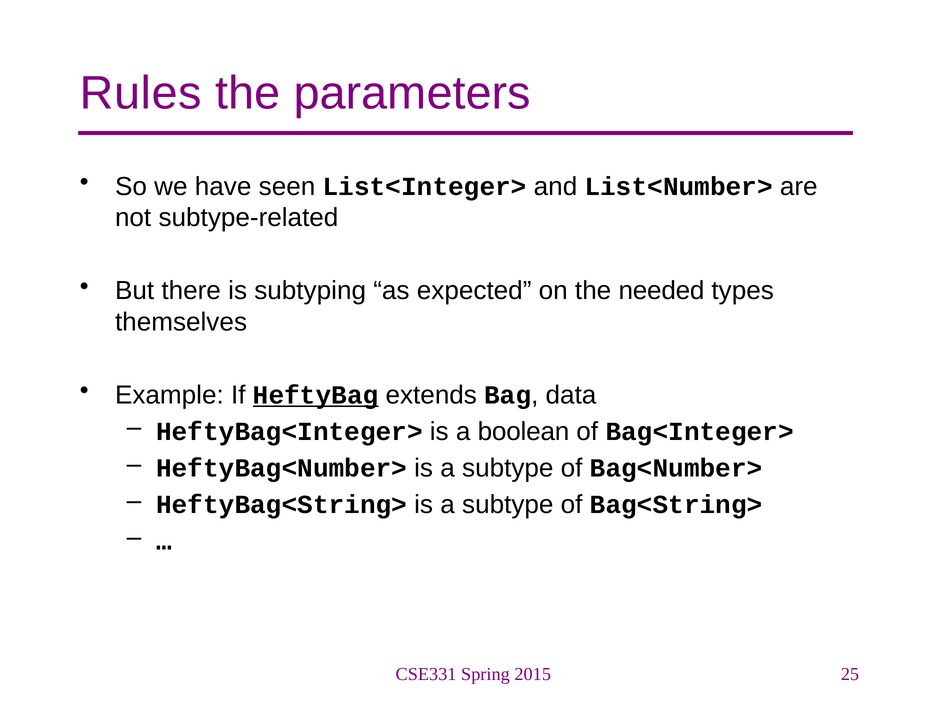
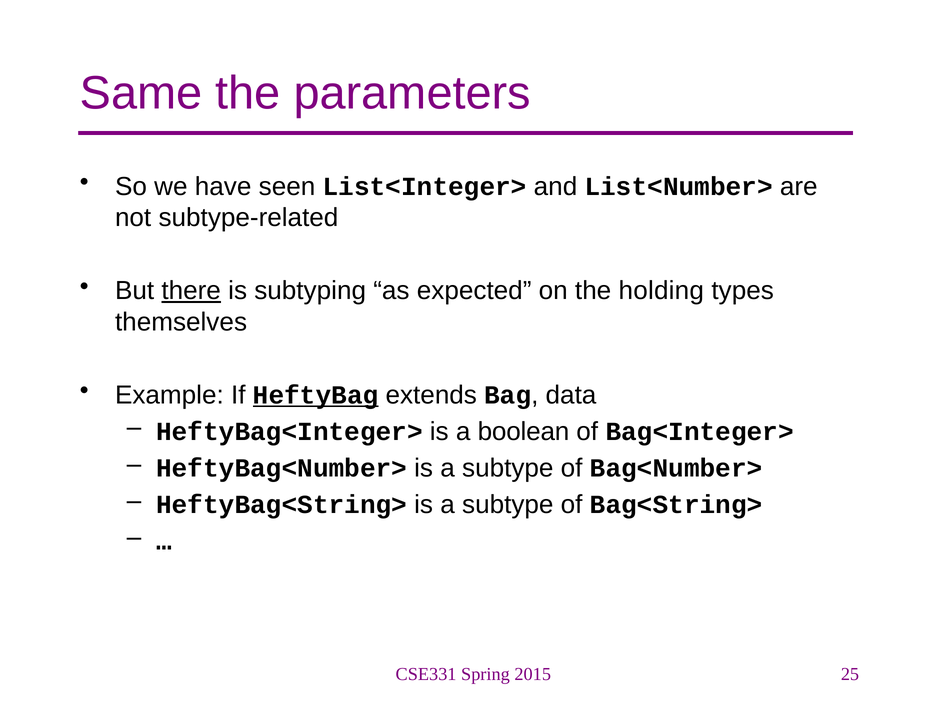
Rules: Rules -> Same
there underline: none -> present
needed: needed -> holding
